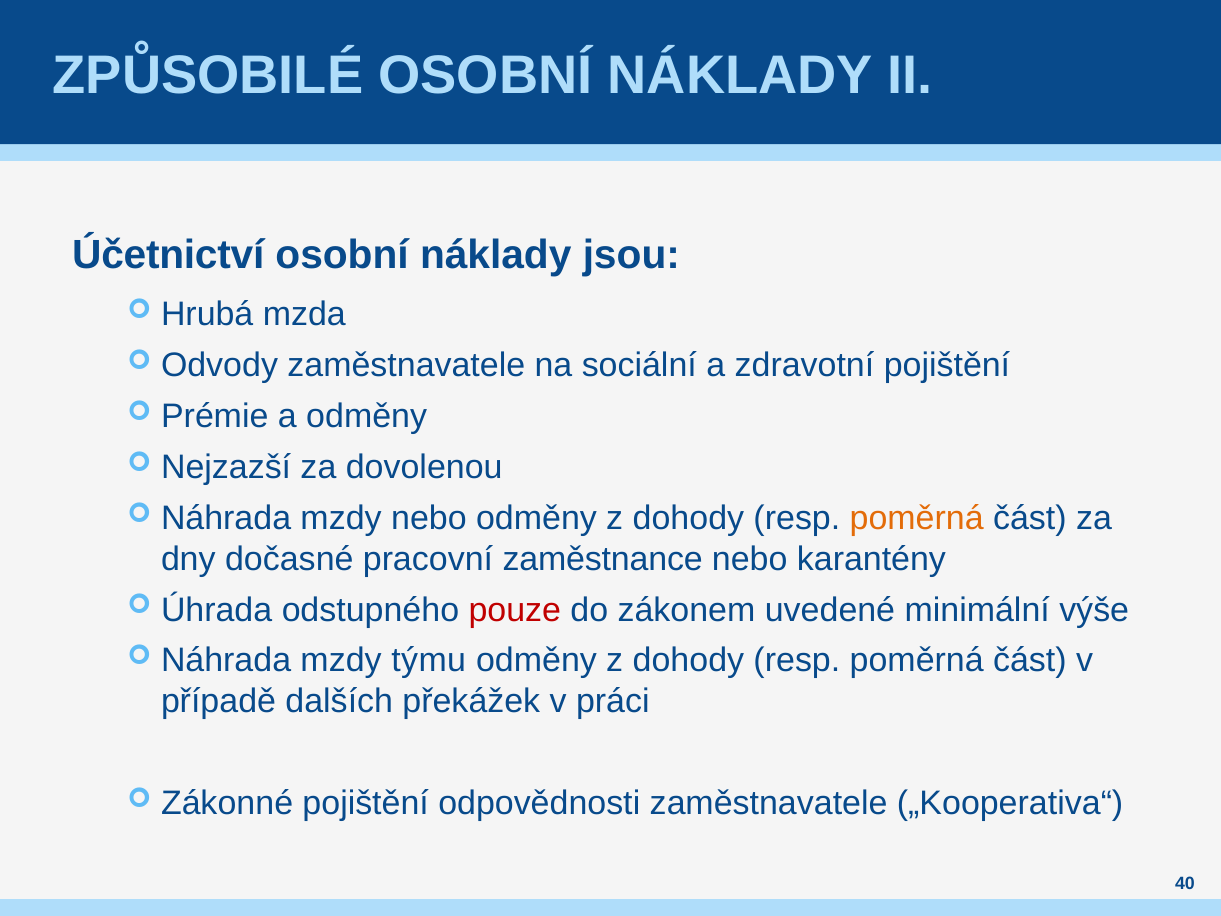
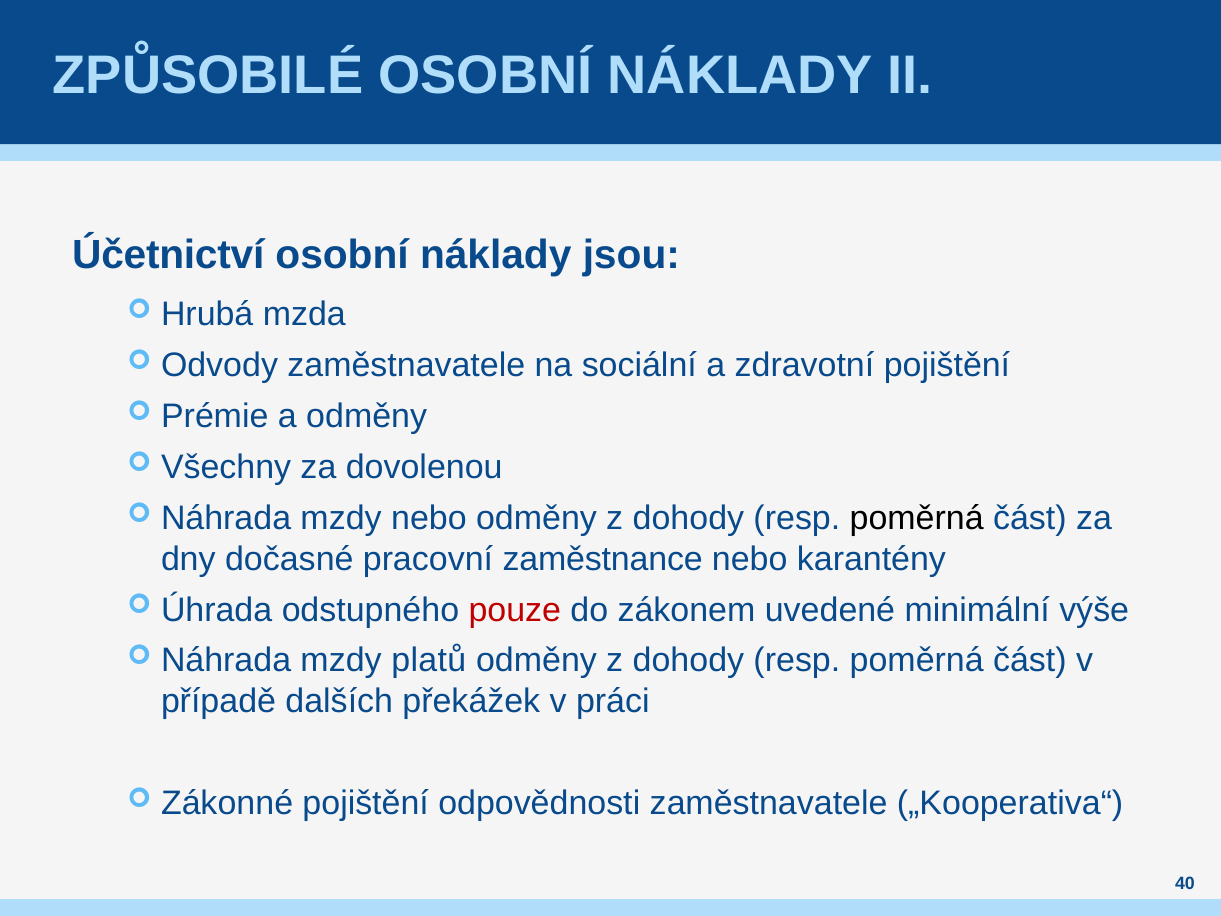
Nejzazší: Nejzazší -> Všechny
poměrná at (917, 518) colour: orange -> black
týmu: týmu -> platů
